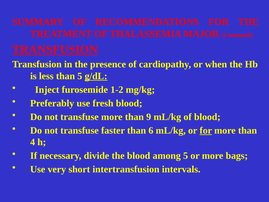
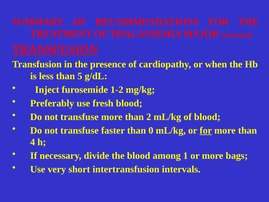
g/dL underline: present -> none
9: 9 -> 2
6: 6 -> 0
among 5: 5 -> 1
